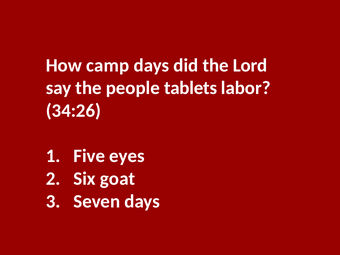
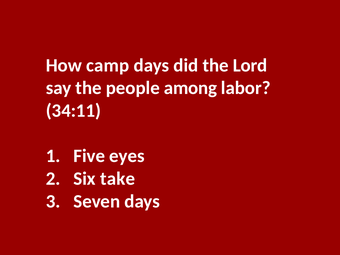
tablets: tablets -> among
34:26: 34:26 -> 34:11
goat: goat -> take
